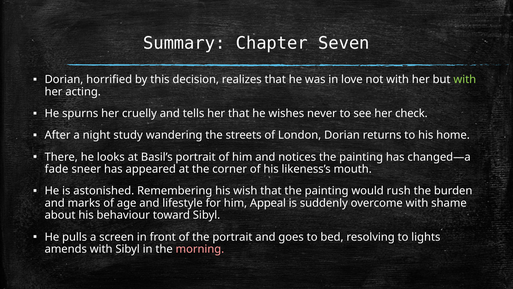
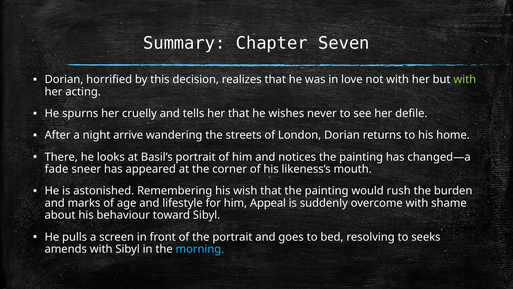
check: check -> defile
study: study -> arrive
lights: lights -> seeks
morning colour: pink -> light blue
